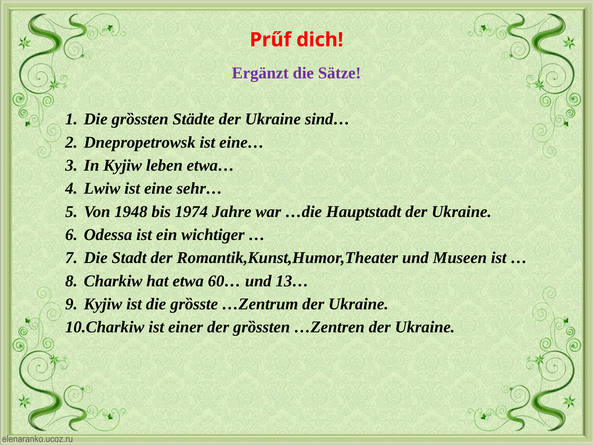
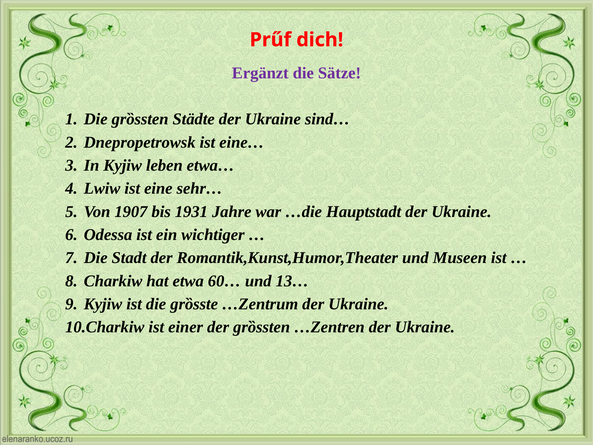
1948: 1948 -> 1907
1974: 1974 -> 1931
